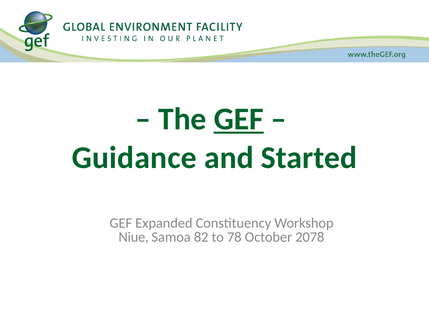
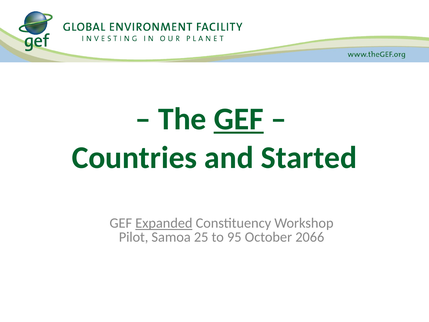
Guidance: Guidance -> Countries
Expanded underline: none -> present
Niue: Niue -> Pilot
82: 82 -> 25
78: 78 -> 95
2078: 2078 -> 2066
